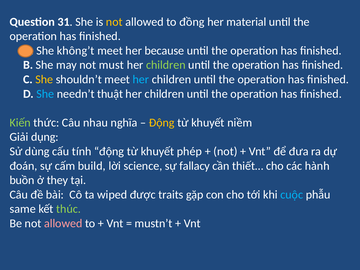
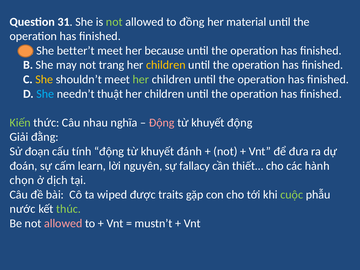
not at (114, 22) colour: yellow -> light green
không’t: không’t -> better’t
must: must -> trang
children at (166, 65) colour: light green -> yellow
her at (141, 79) colour: light blue -> light green
Động at (162, 123) colour: yellow -> pink
khuyết niềm: niềm -> động
dụng: dụng -> đằng
dùng: dùng -> đoạn
phép: phép -> đánh
build: build -> learn
science: science -> nguyên
buồn: buồn -> chọn
they: they -> dịch
cuộc colour: light blue -> light green
same: same -> nước
